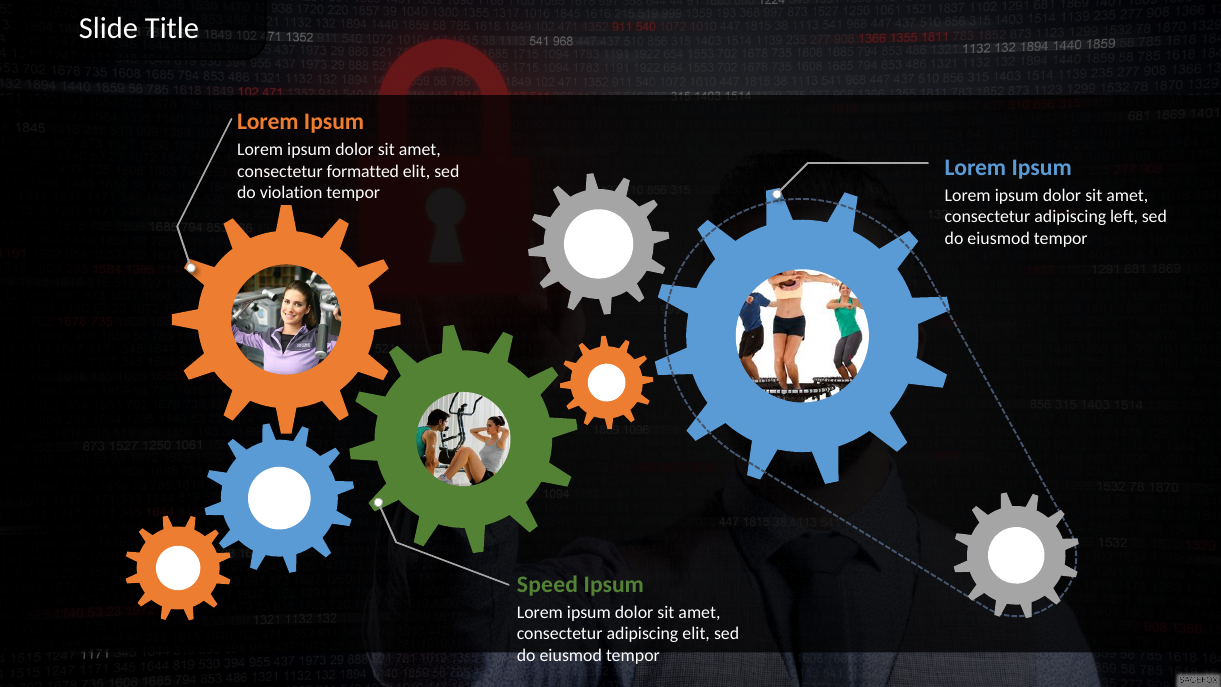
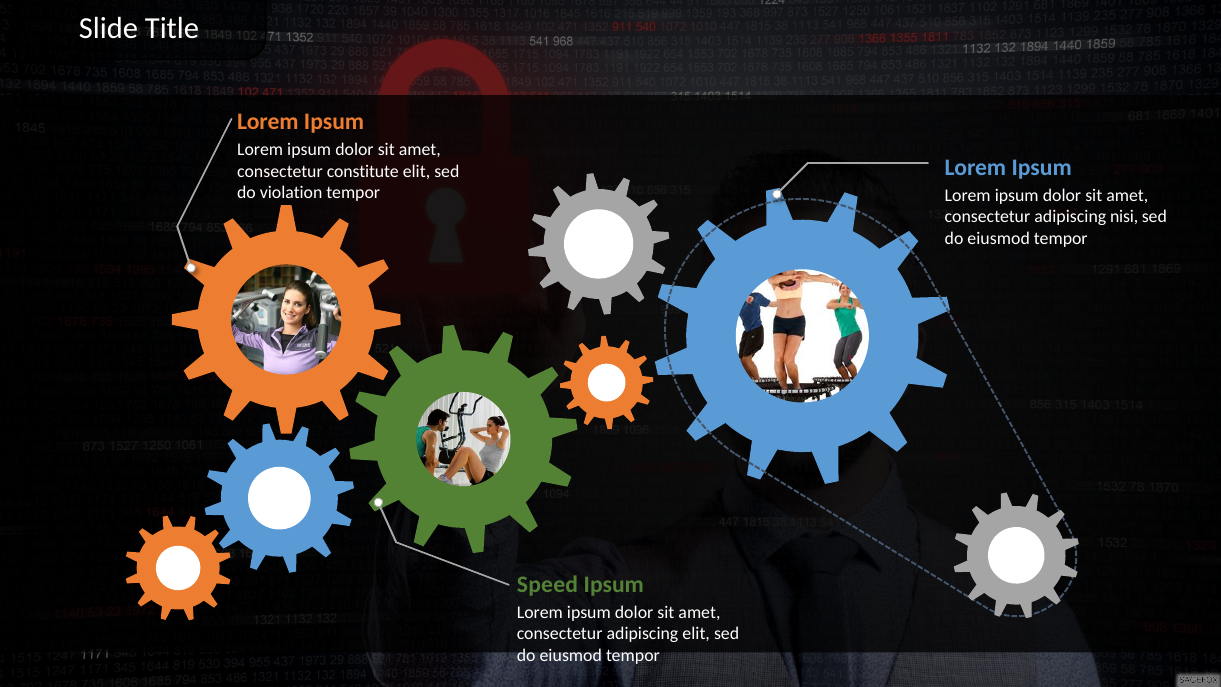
formatted: formatted -> constitute
left: left -> nisi
